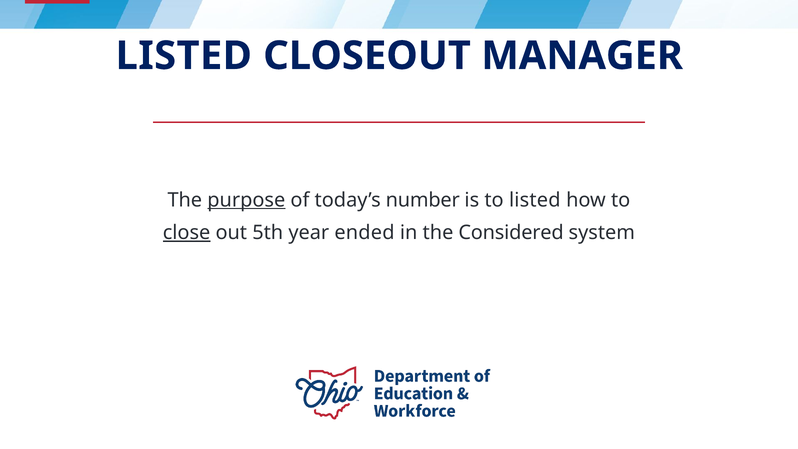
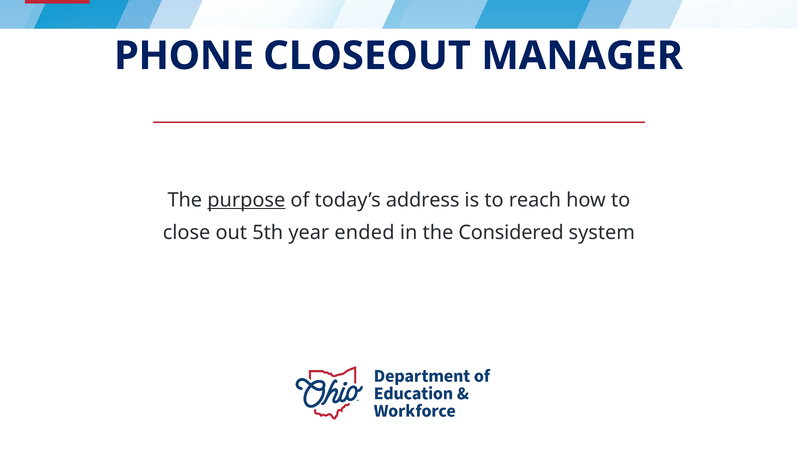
LISTED at (184, 56): LISTED -> PHONE
number: number -> address
to listed: listed -> reach
close underline: present -> none
